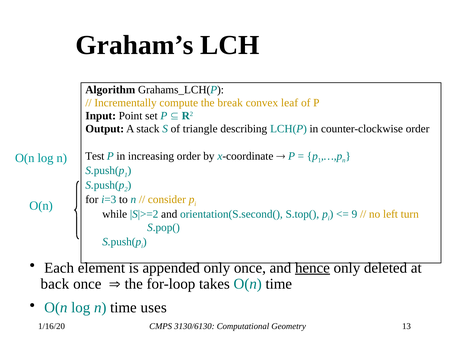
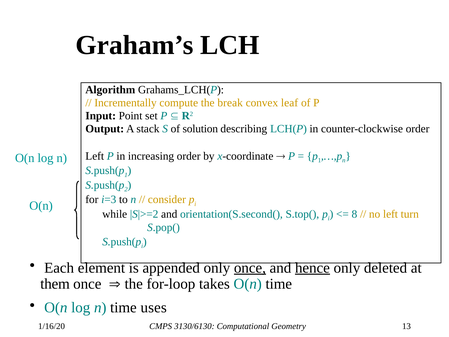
triangle: triangle -> solution
Test at (95, 156): Test -> Left
9: 9 -> 8
once at (250, 268) underline: none -> present
back: back -> them
